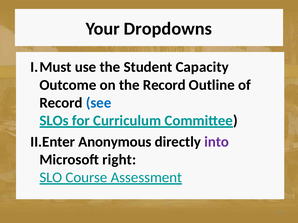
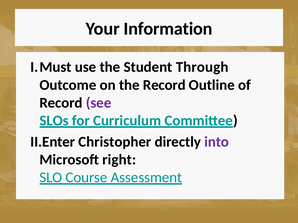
Dropdowns: Dropdowns -> Information
Capacity: Capacity -> Through
see colour: blue -> purple
Anonymous: Anonymous -> Christopher
